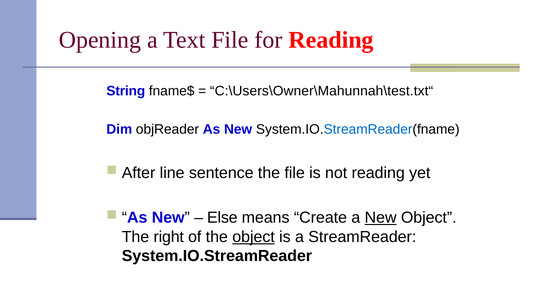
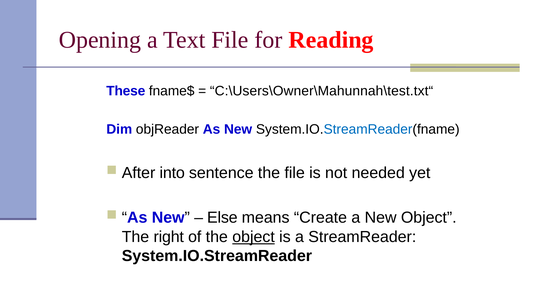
String: String -> These
line: line -> into
not reading: reading -> needed
New at (381, 217) underline: present -> none
